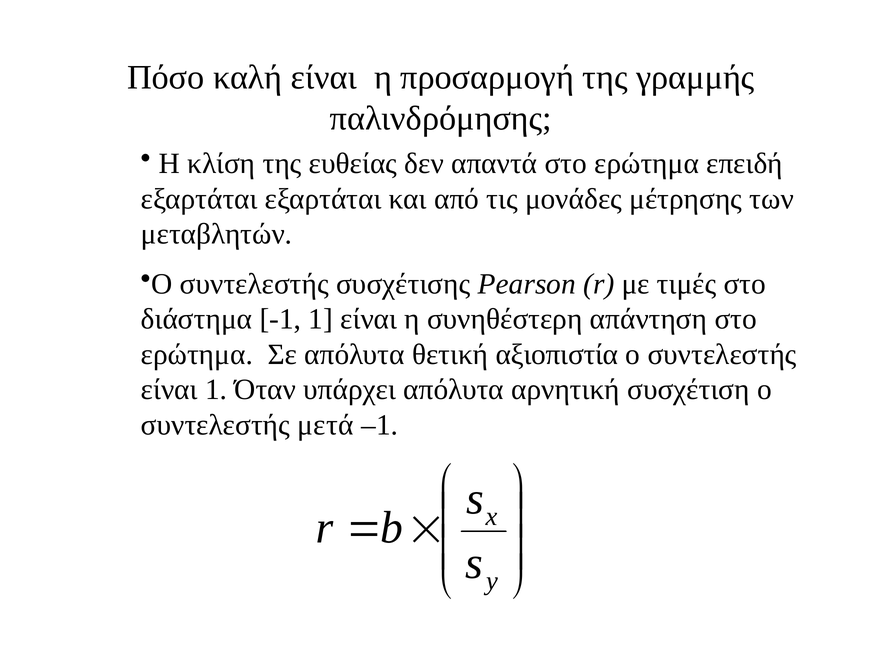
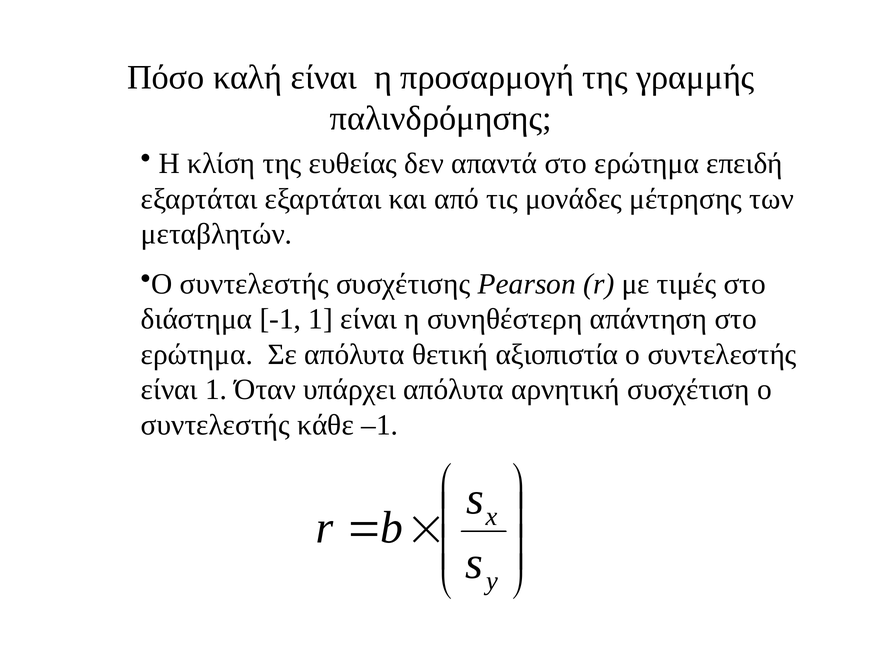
μετά: μετά -> κάθε
